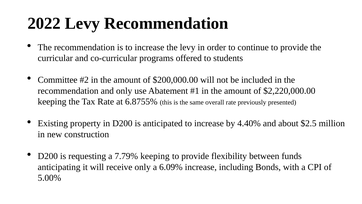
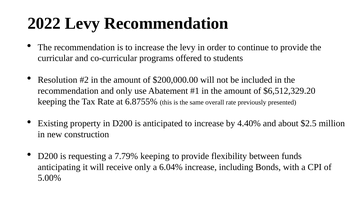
Committee: Committee -> Resolution
$2,220,000.00: $2,220,000.00 -> $6,512,329.20
6.09%: 6.09% -> 6.04%
